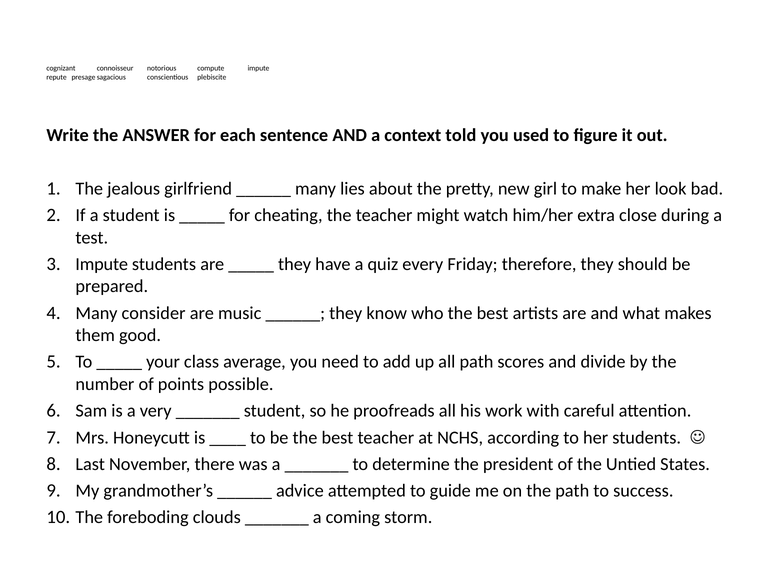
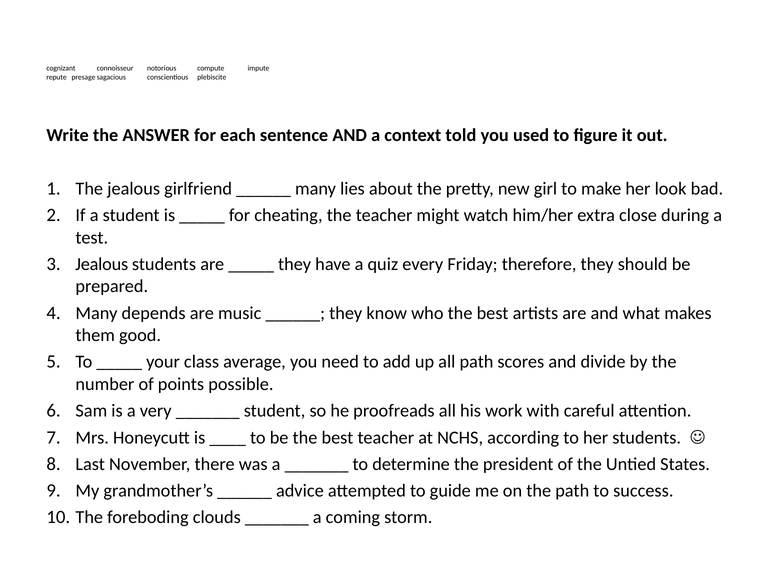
Impute at (102, 264): Impute -> Jealous
consider: consider -> depends
